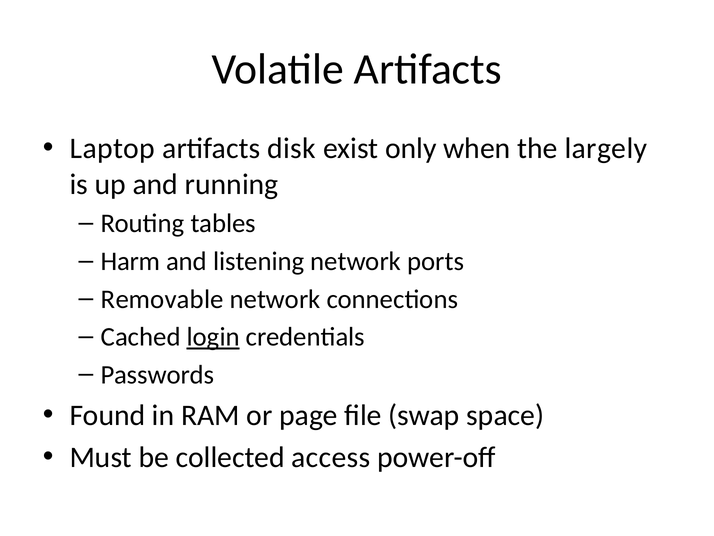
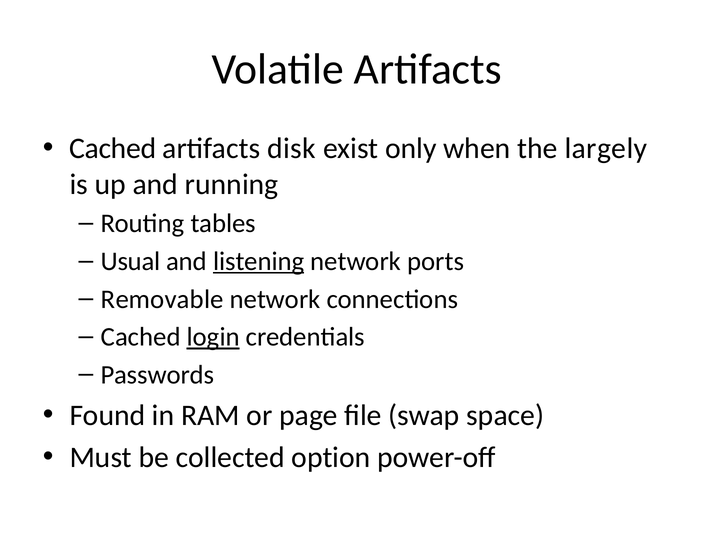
Laptop at (112, 148): Laptop -> Cached
Harm: Harm -> Usual
listening underline: none -> present
access: access -> option
